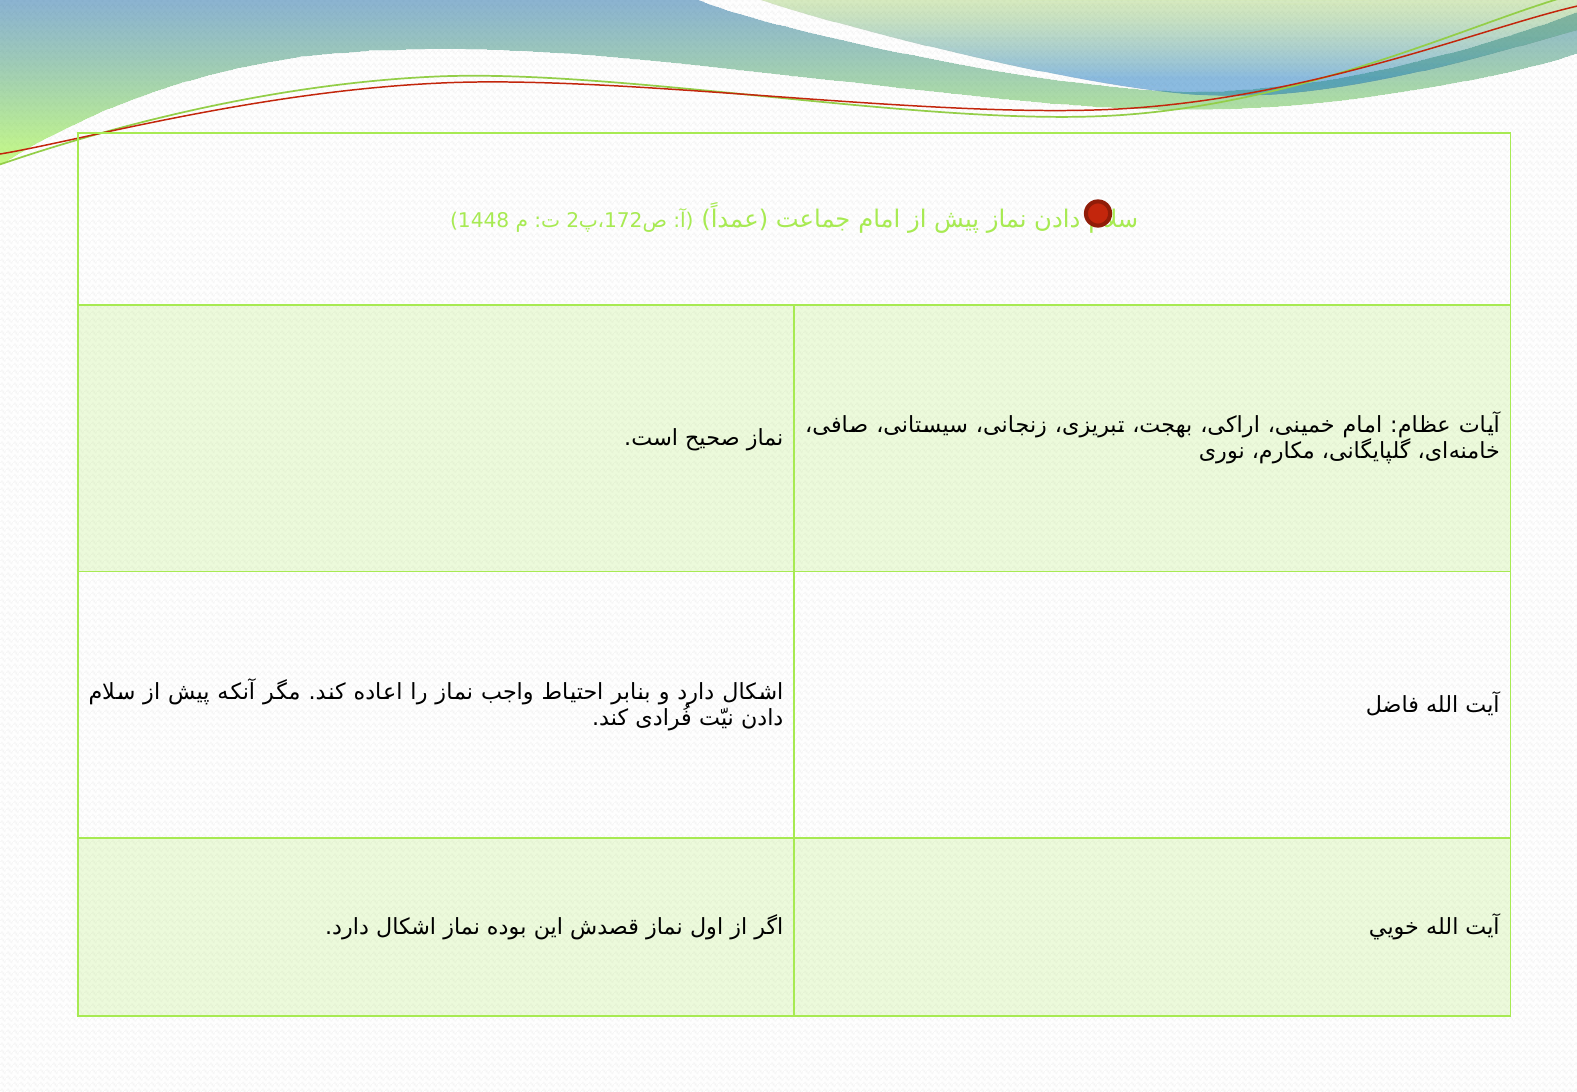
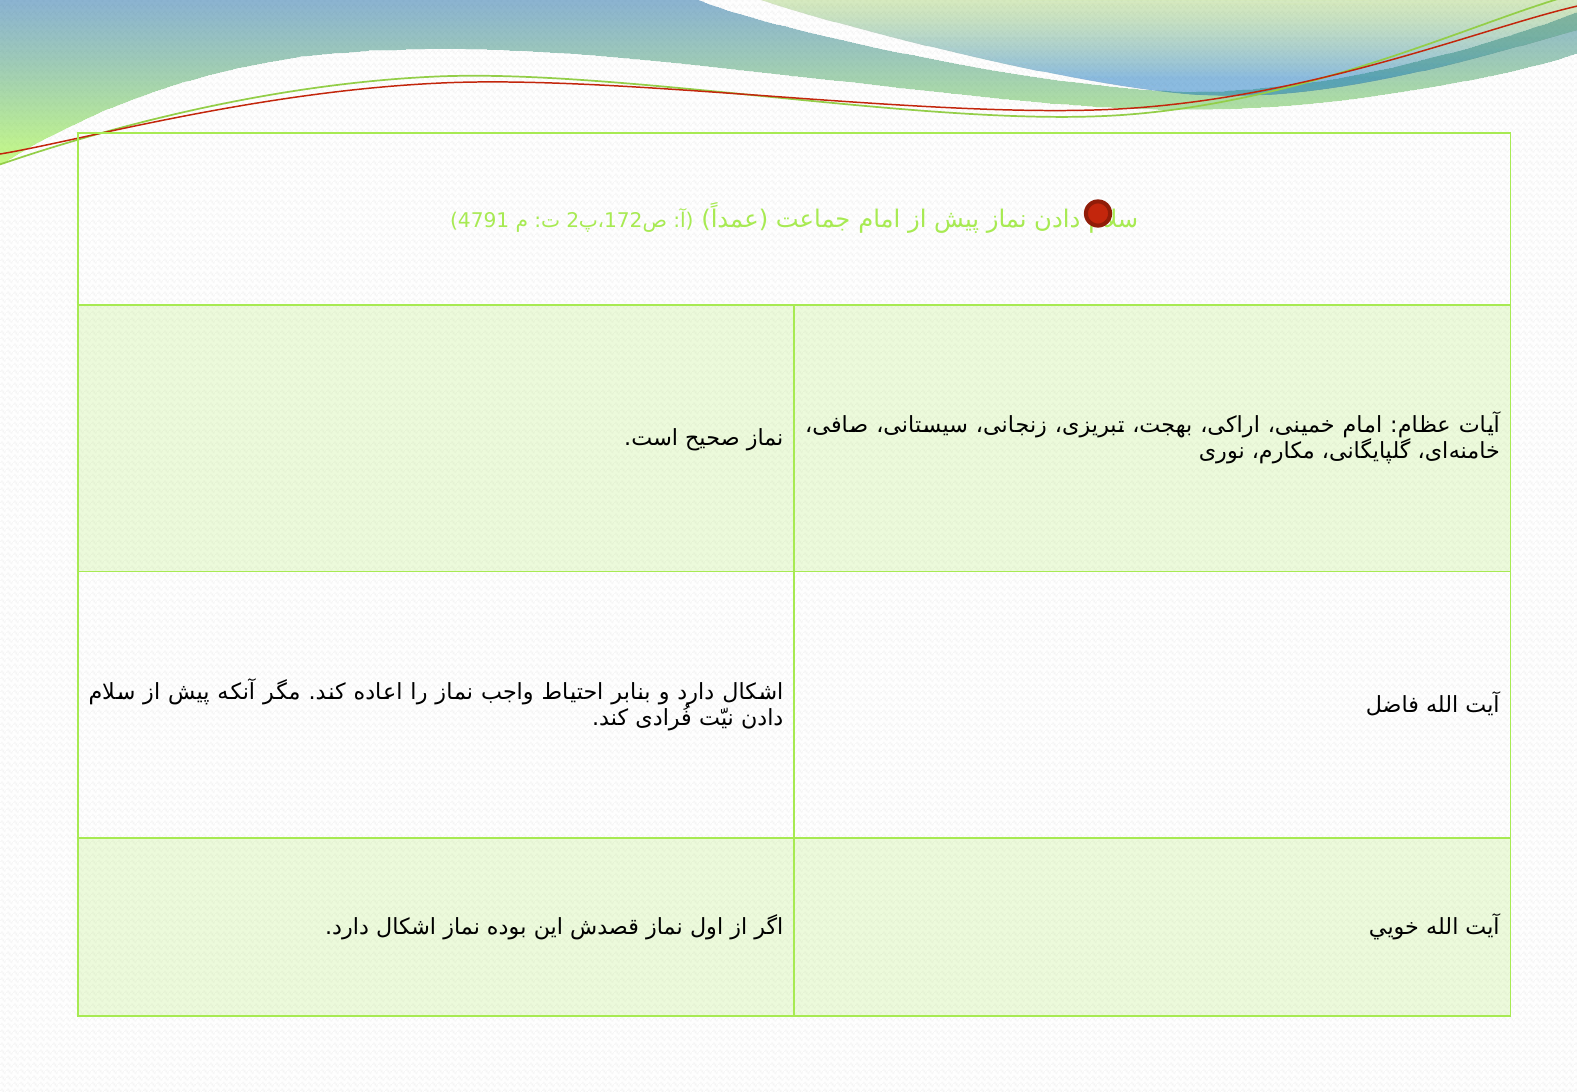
1448: 1448 -> 4791
